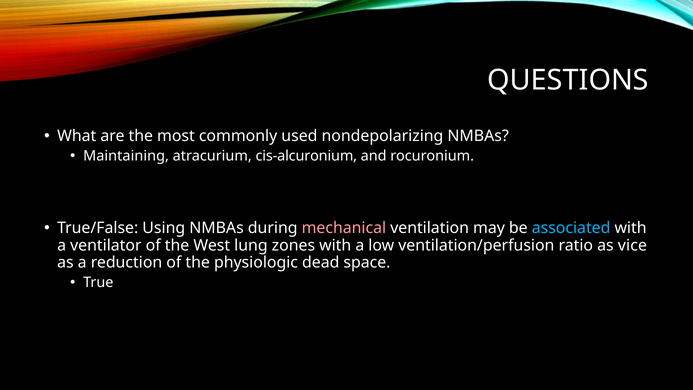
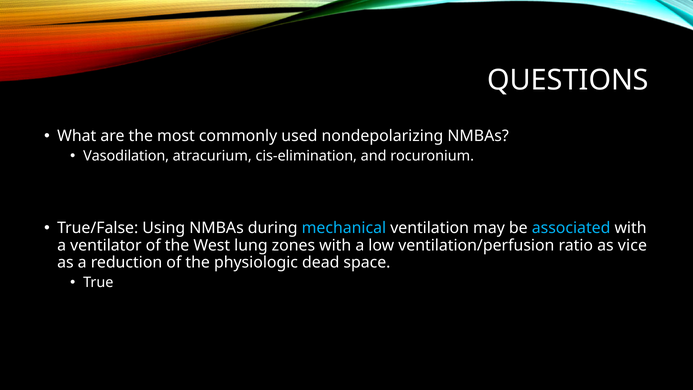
Maintaining: Maintaining -> Vasodilation
cis‐alcuronium: cis‐alcuronium -> cis‐elimination
mechanical colour: pink -> light blue
